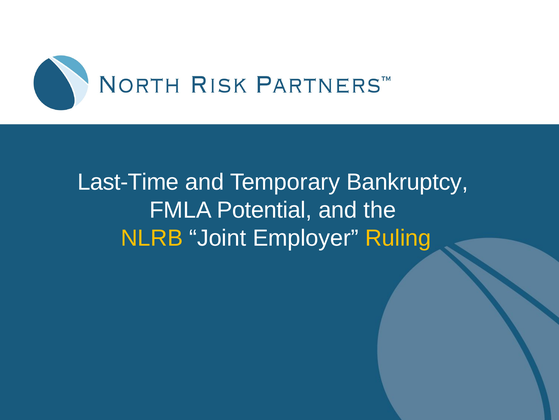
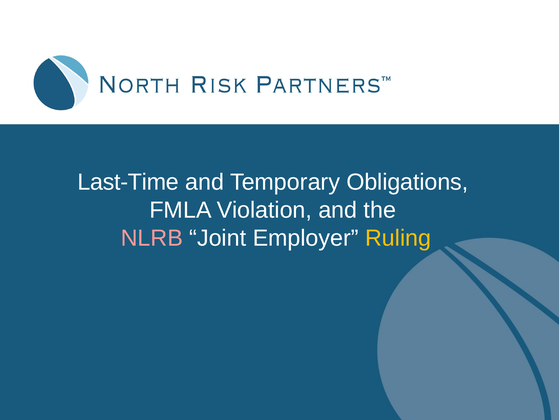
Bankruptcy: Bankruptcy -> Obligations
Potential: Potential -> Violation
NLRB colour: yellow -> pink
